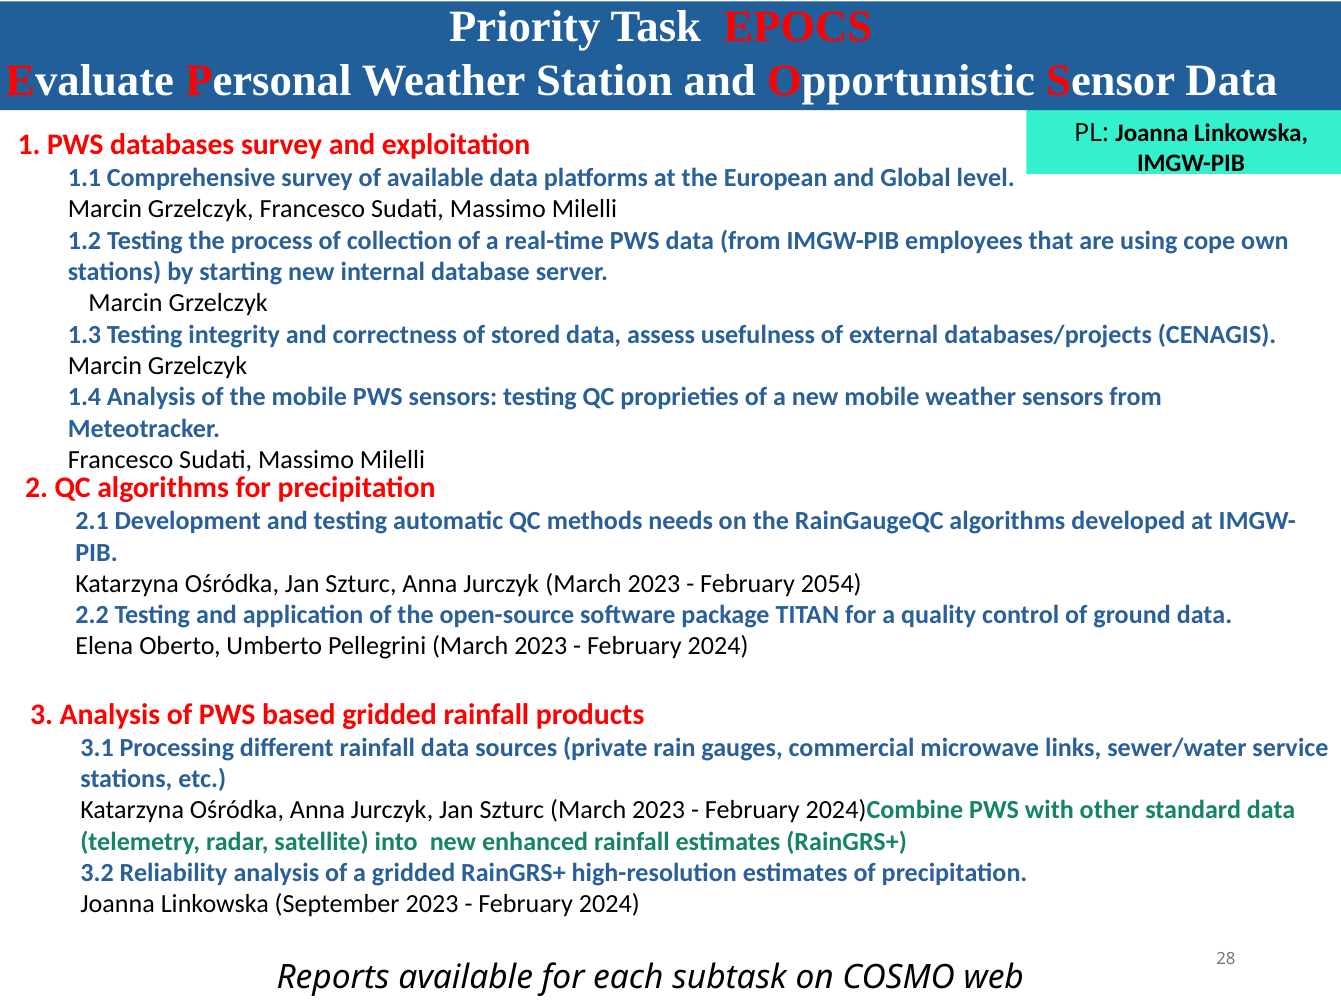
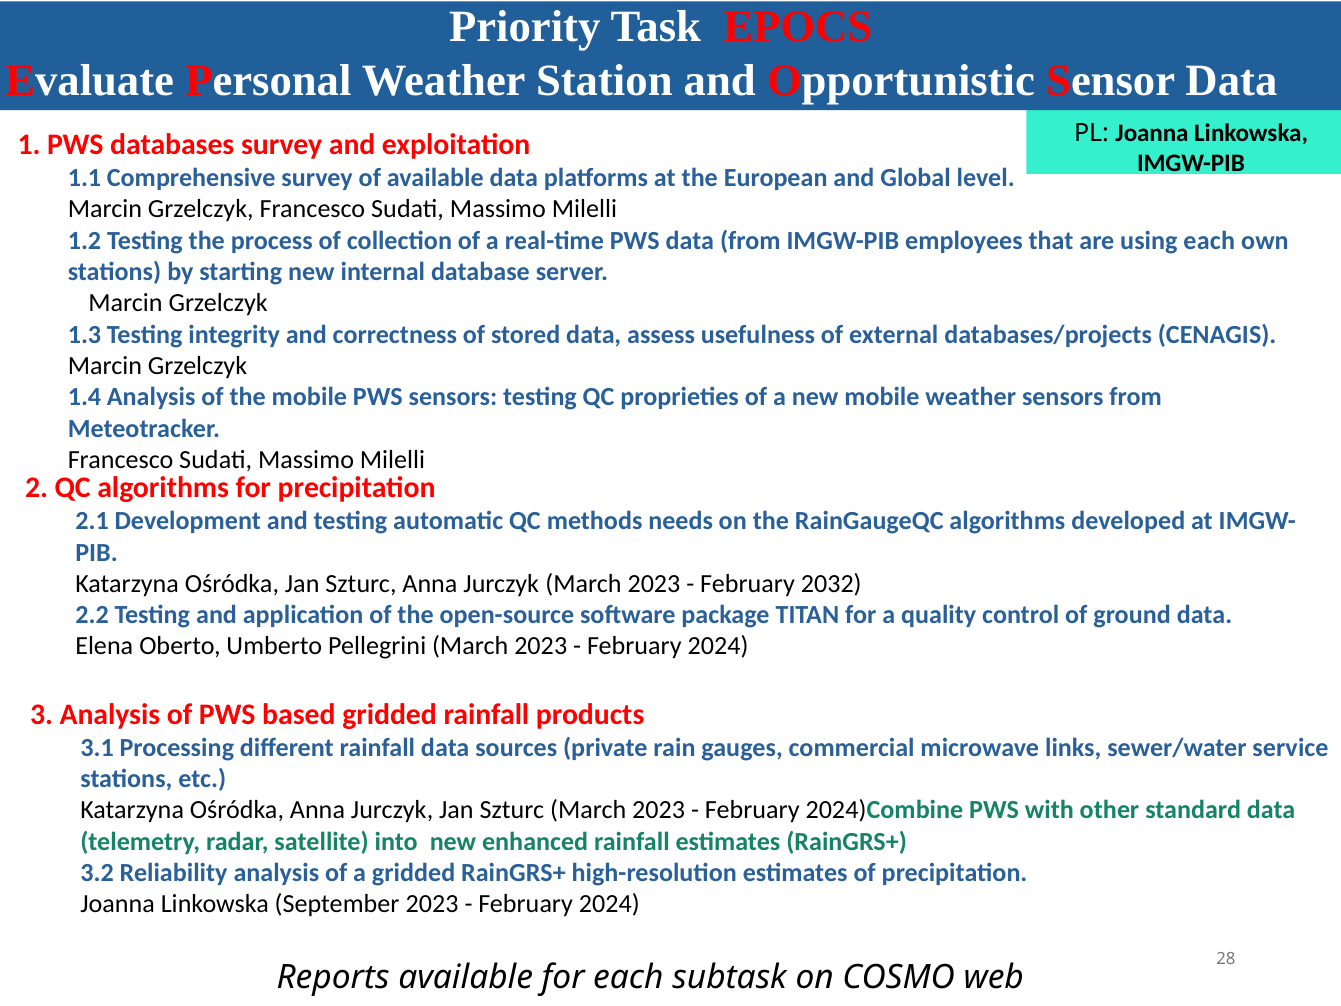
using cope: cope -> each
2054: 2054 -> 2032
